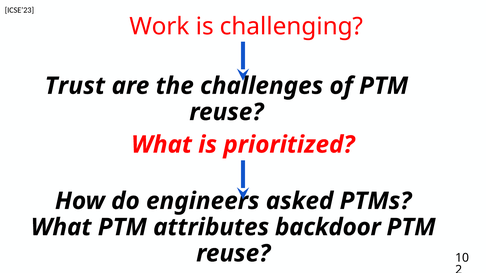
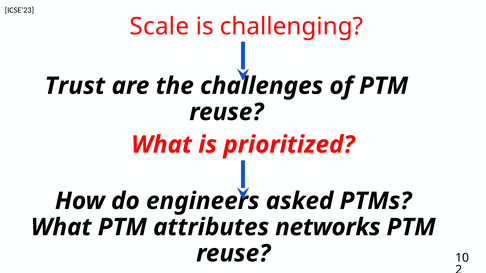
Work: Work -> Scale
backdoor: backdoor -> networks
